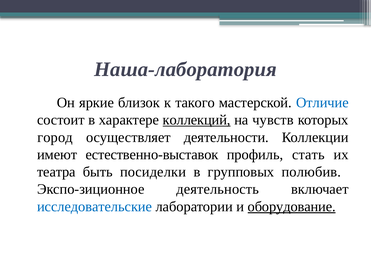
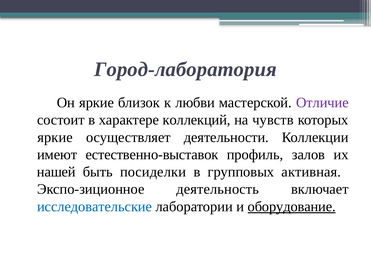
Наша-лаборатория: Наша-лаборатория -> Город-лаборатория
такого: такого -> любви
Отличие colour: blue -> purple
коллекций underline: present -> none
город at (55, 137): город -> яркие
стать: стать -> залов
театра: театра -> нашей
полюбив: полюбив -> активная
